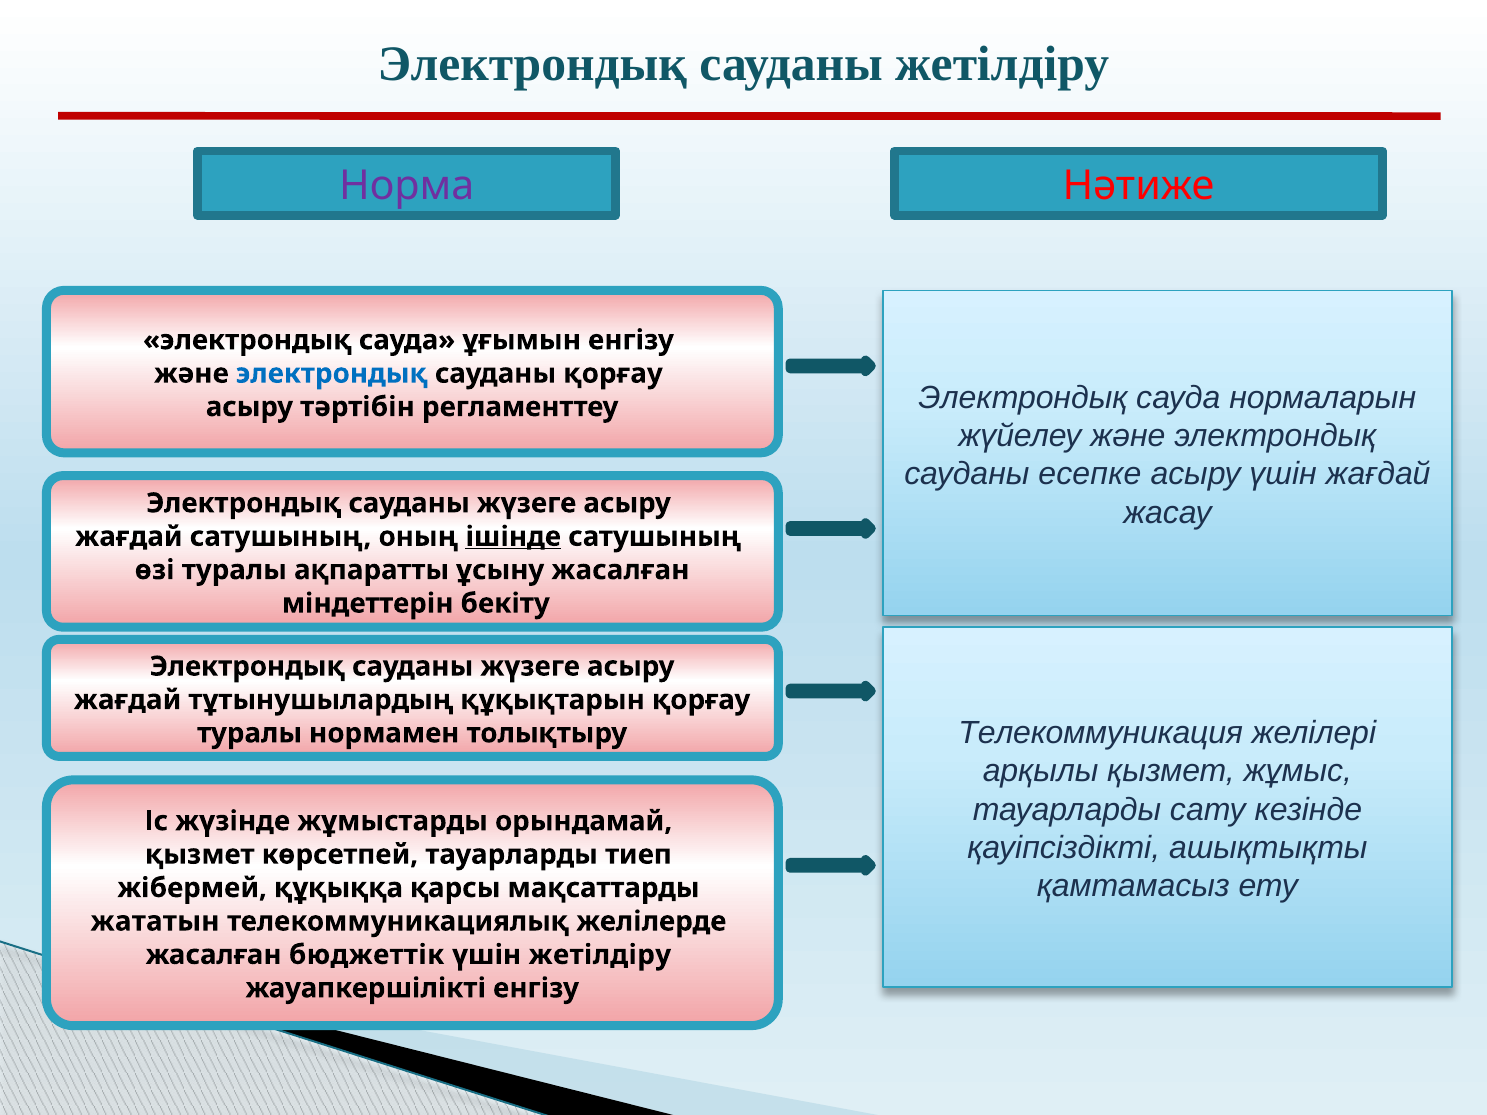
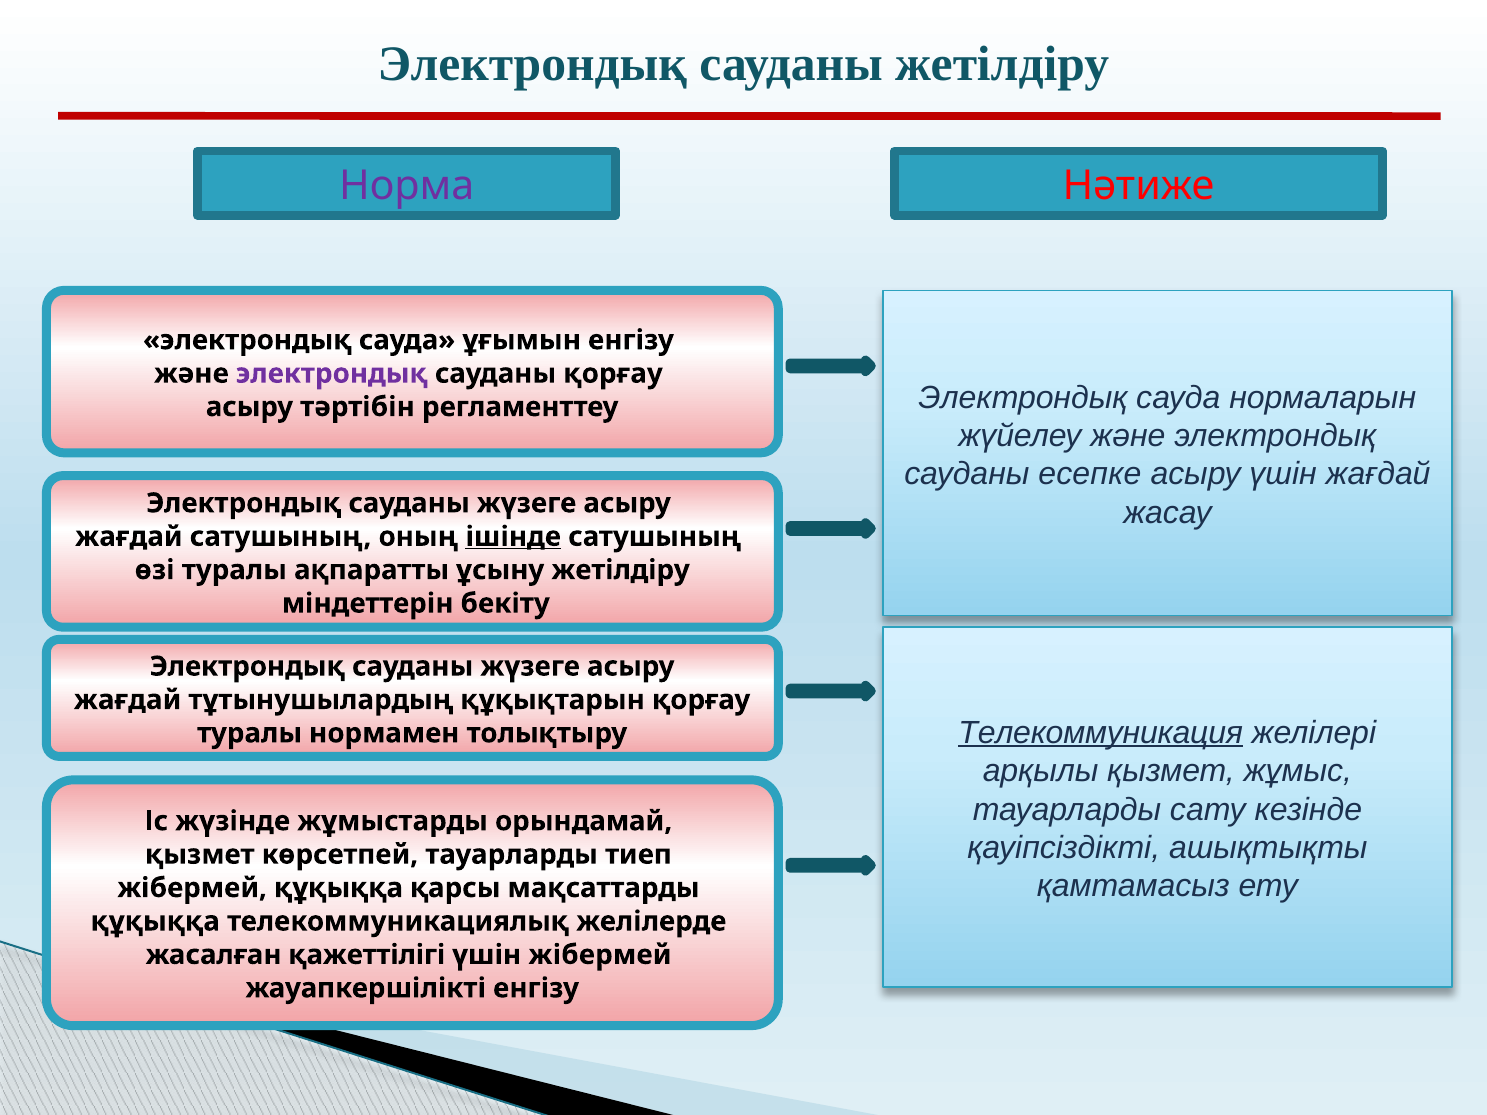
электрондық at (332, 374) colour: blue -> purple
ұсыну жасалған: жасалған -> жетілдіру
Телекоммуникация underline: none -> present
жататын at (155, 922): жататын -> құқыққа
бюджеттік: бюджеттік -> қажеттілігі
үшін жетілдіру: жетілдіру -> жібермей
